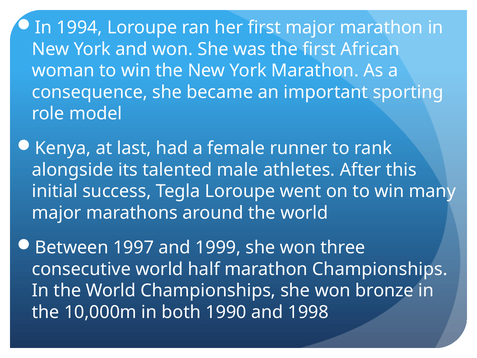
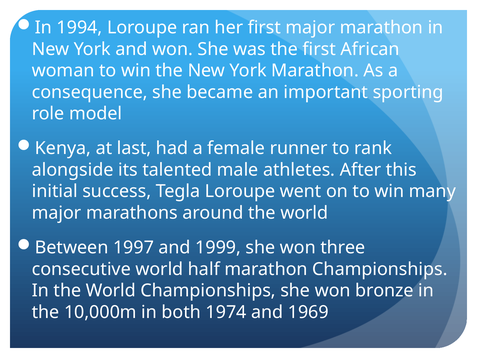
1990: 1990 -> 1974
1998: 1998 -> 1969
